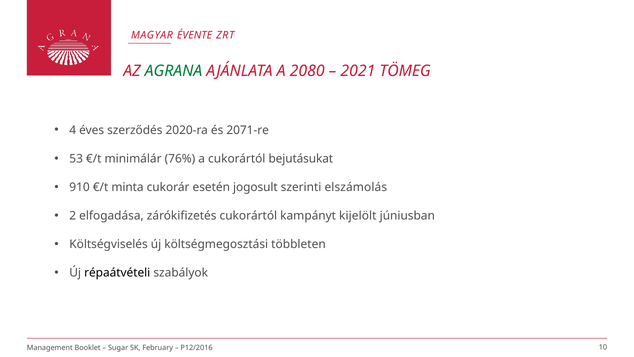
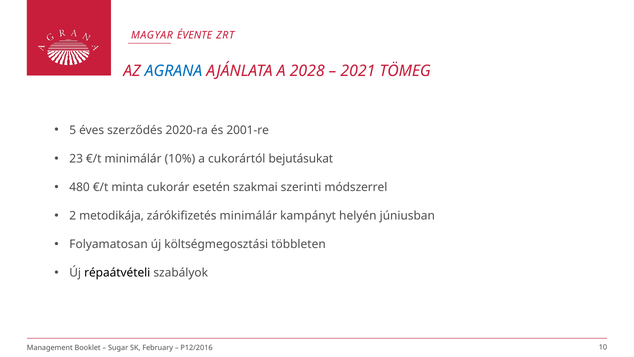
AGRANA colour: green -> blue
2080: 2080 -> 2028
4: 4 -> 5
2071-re: 2071-re -> 2001-re
53: 53 -> 23
76%: 76% -> 10%
910: 910 -> 480
jogosult: jogosult -> szakmai
elszámolás: elszámolás -> módszerrel
elfogadása: elfogadása -> metodikája
zárókifizetés cukorártól: cukorártól -> minimálár
kijelölt: kijelölt -> helyén
Költségviselés: Költségviselés -> Folyamatosan
